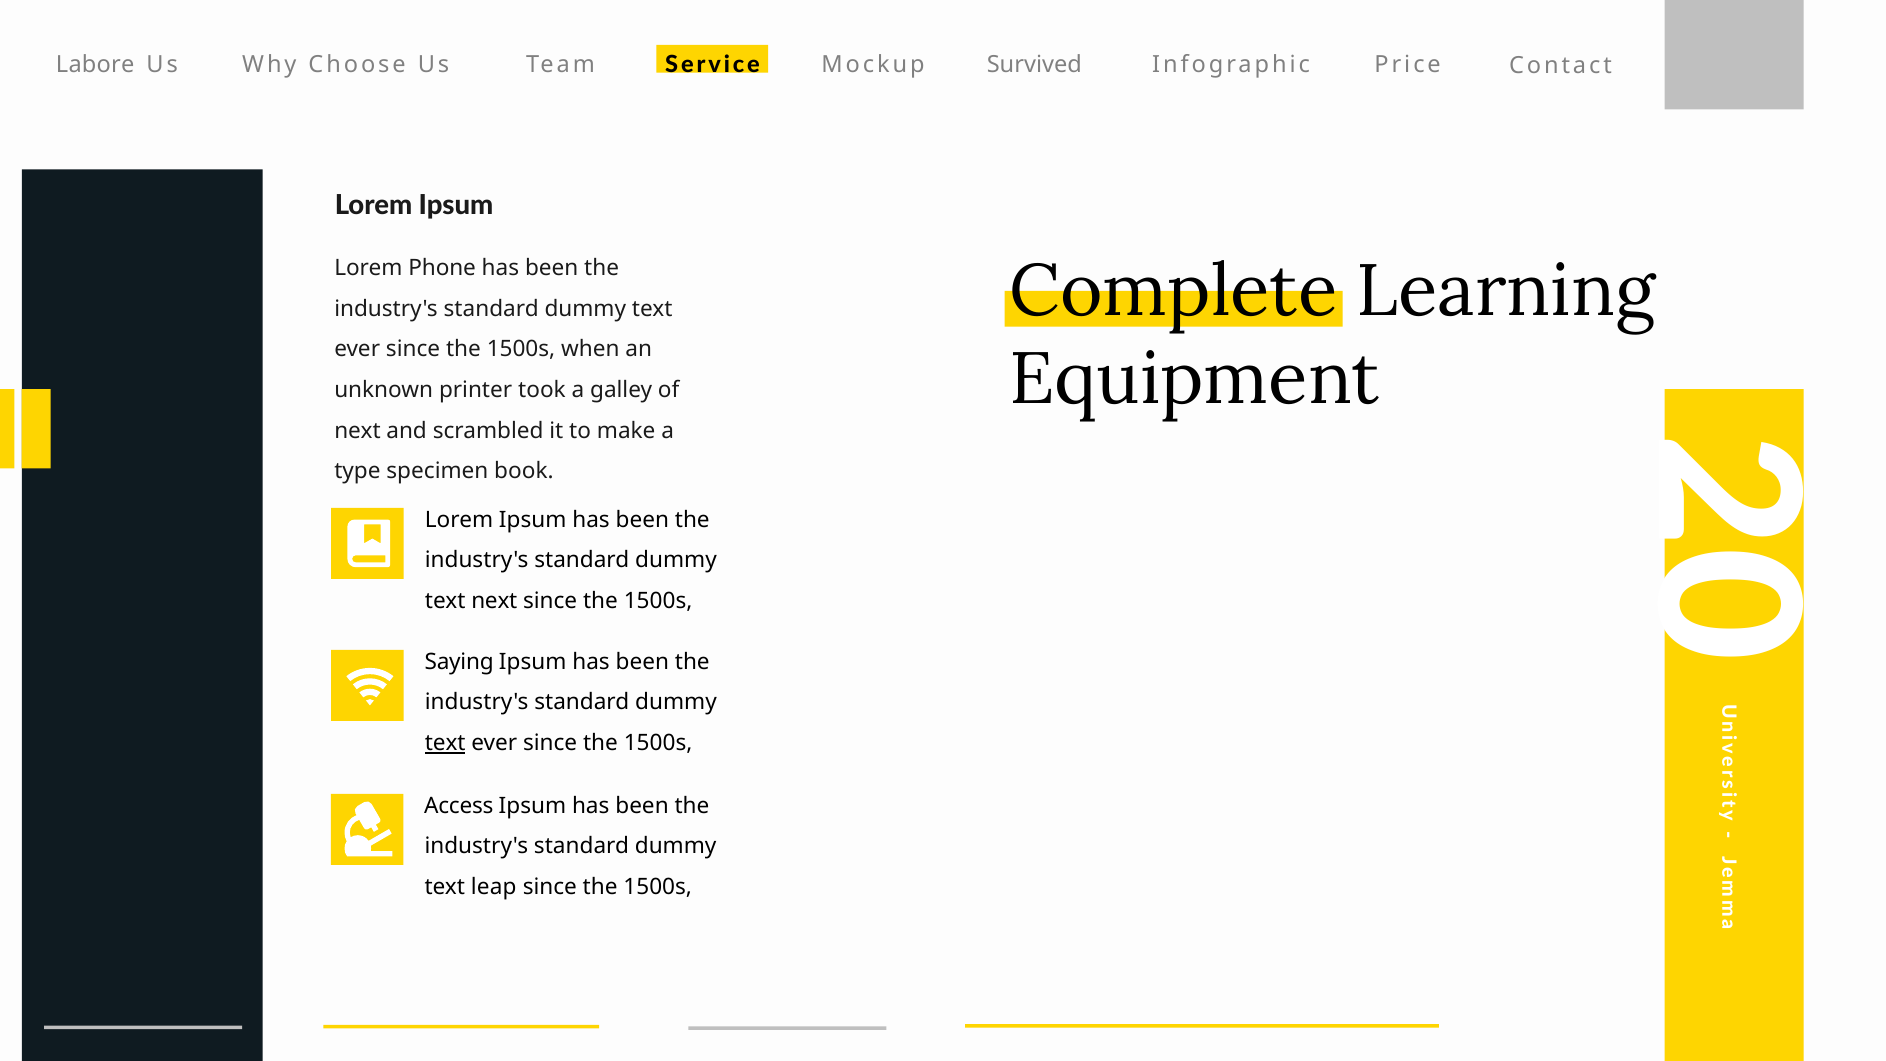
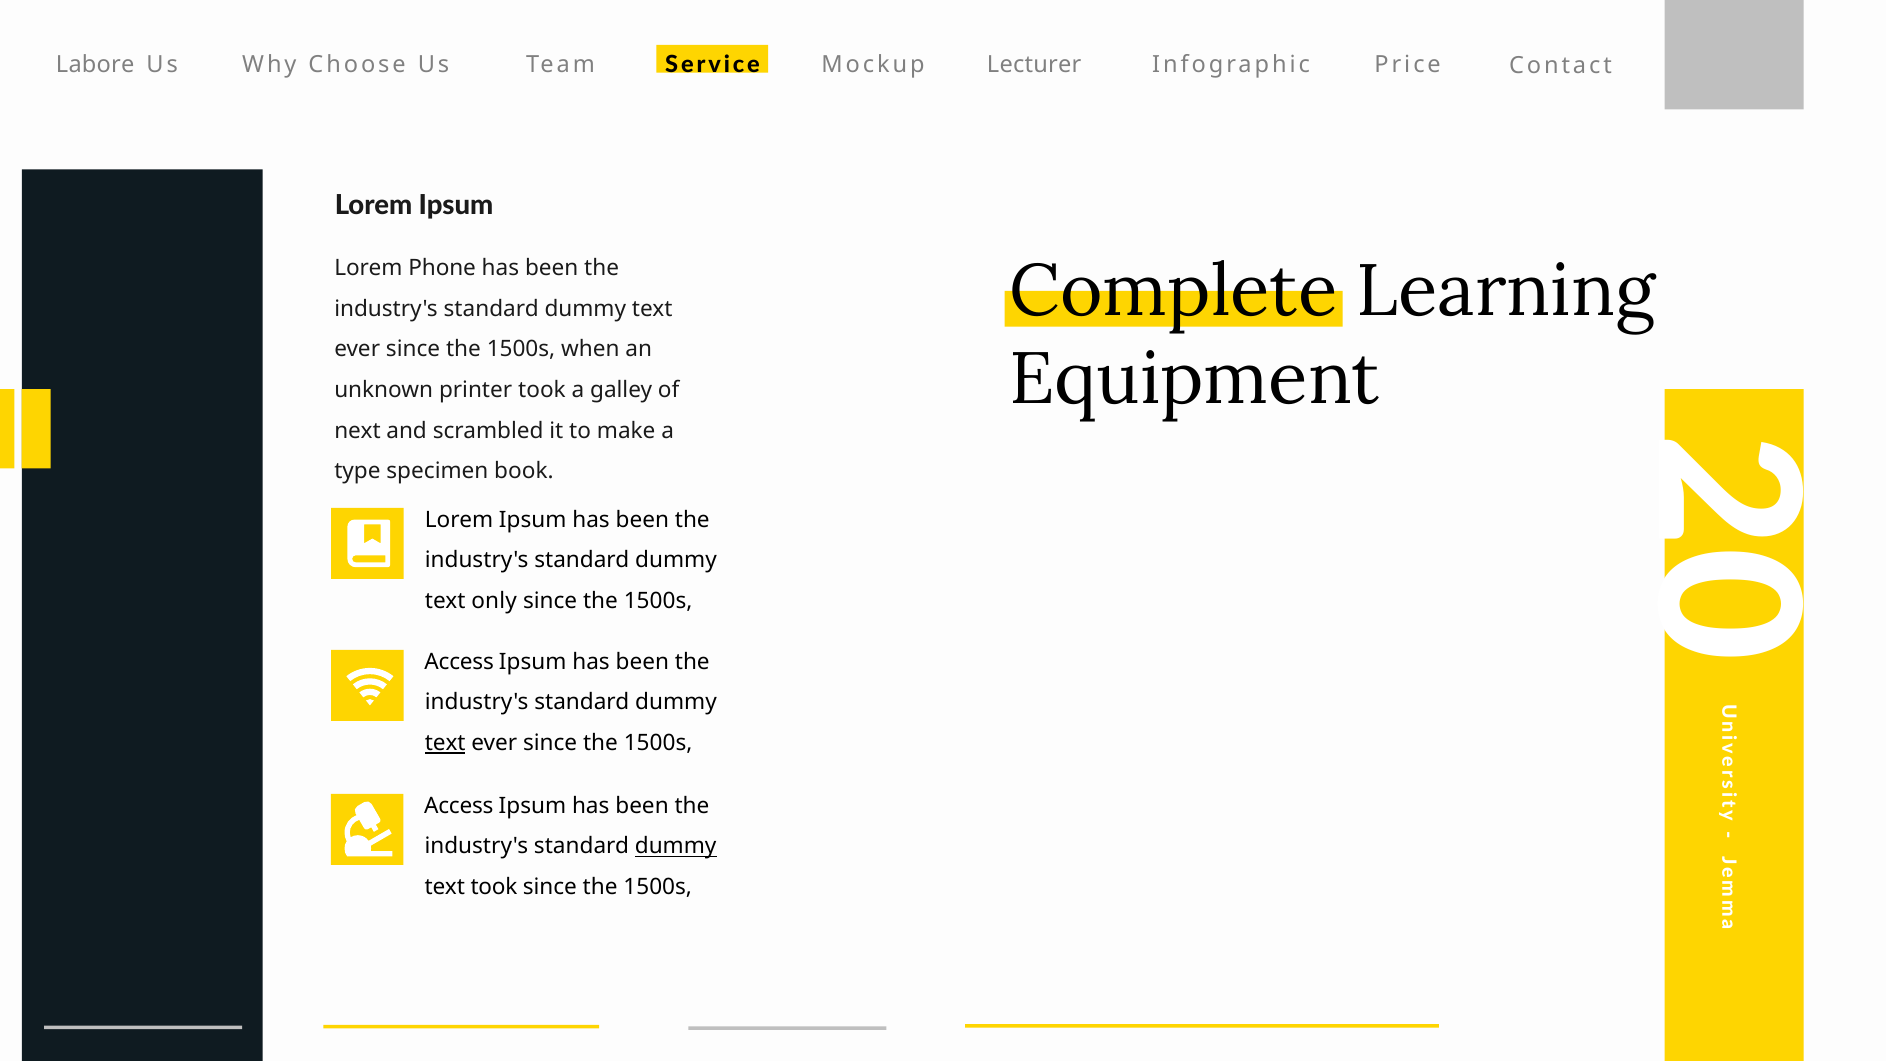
Survived: Survived -> Lecturer
text next: next -> only
Saying at (459, 662): Saying -> Access
dummy at (676, 846) underline: none -> present
text leap: leap -> took
